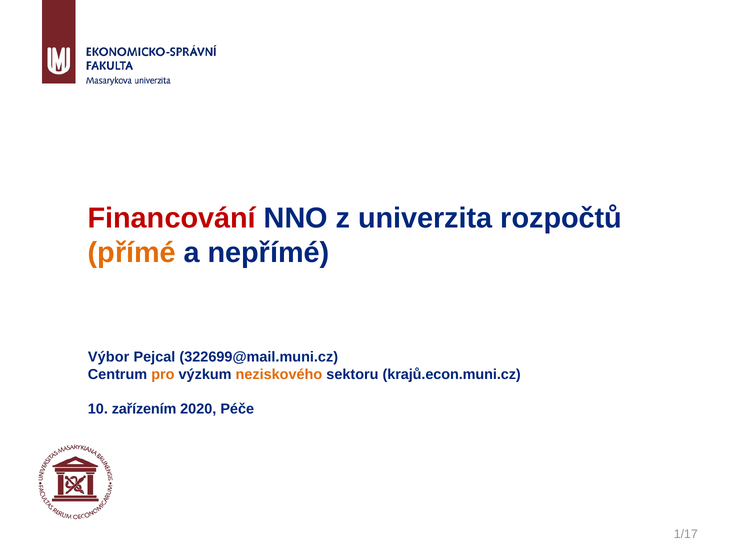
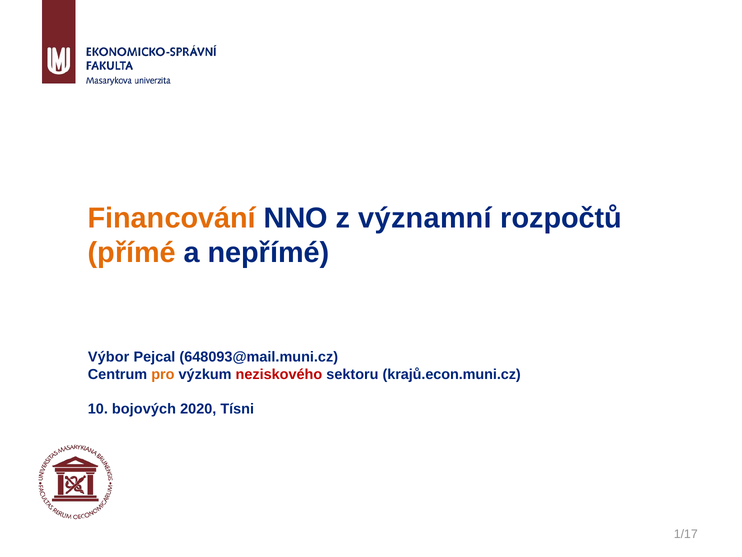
Financování colour: red -> orange
univerzita: univerzita -> významní
322699@mail.muni.cz: 322699@mail.muni.cz -> 648093@mail.muni.cz
neziskového colour: orange -> red
zařízením: zařízením -> bojových
Péče: Péče -> Tísni
